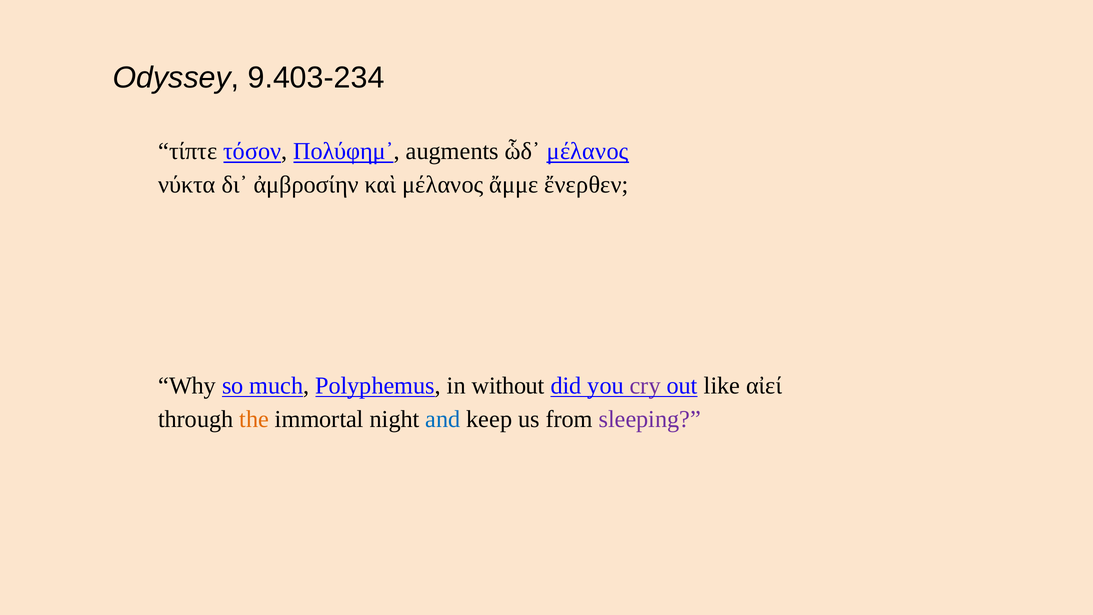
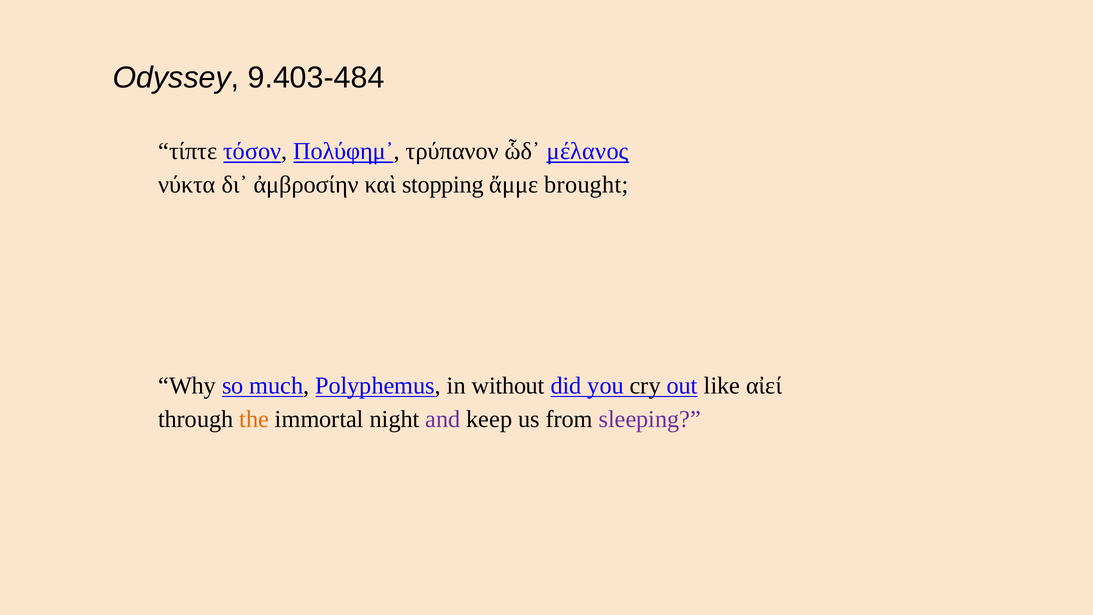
9.403-234: 9.403-234 -> 9.403-484
augments: augments -> τρύπανον
καὶ μέλανος: μέλανος -> stopping
ἔνερθεν: ἔνερθεν -> brought
cry colour: purple -> black
and colour: blue -> purple
